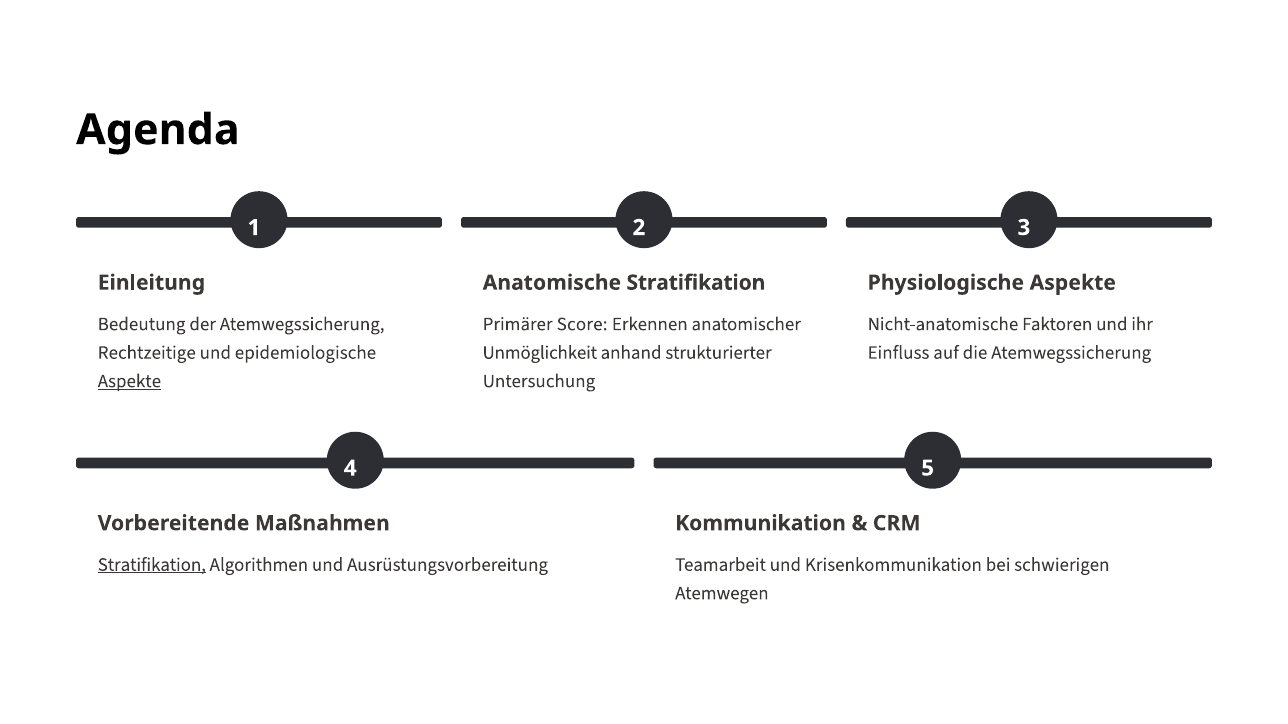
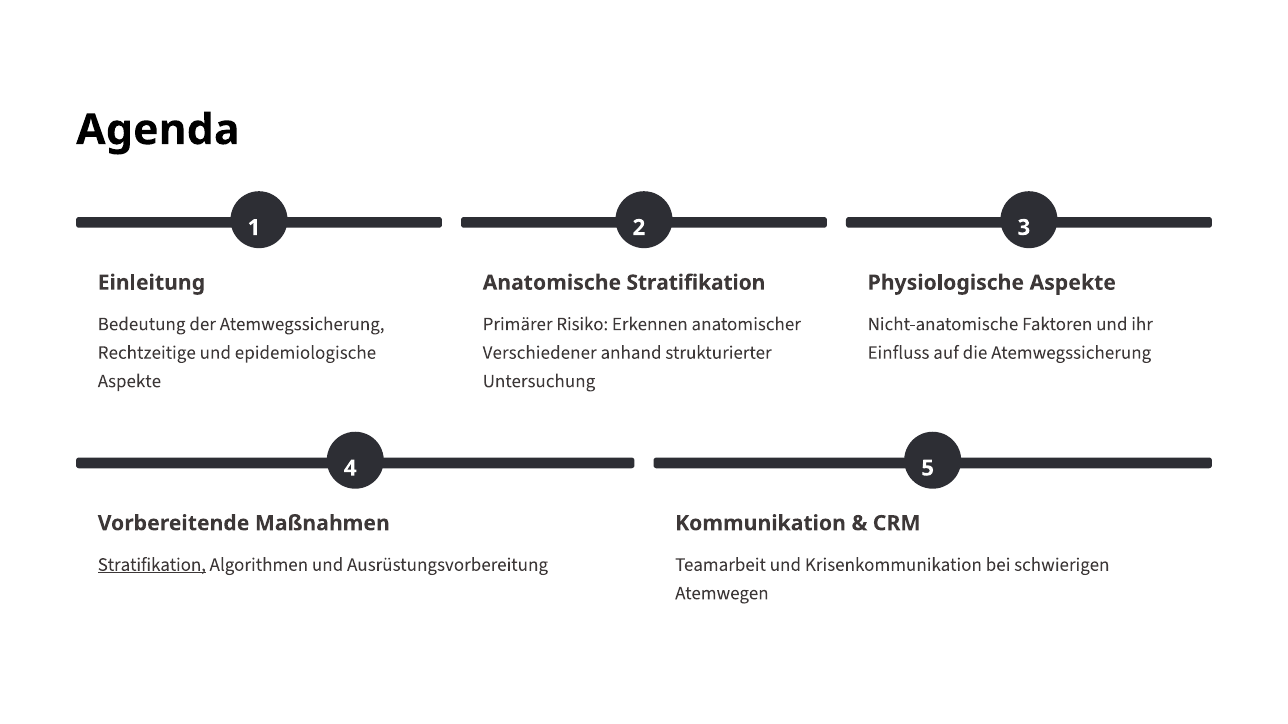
Score: Score -> Risiko
Unmöglichkeit: Unmöglichkeit -> Verschiedener
Aspekte at (129, 381) underline: present -> none
